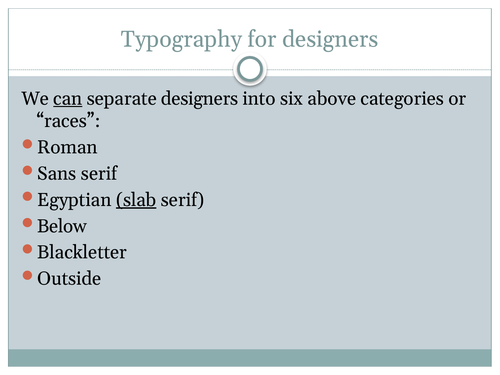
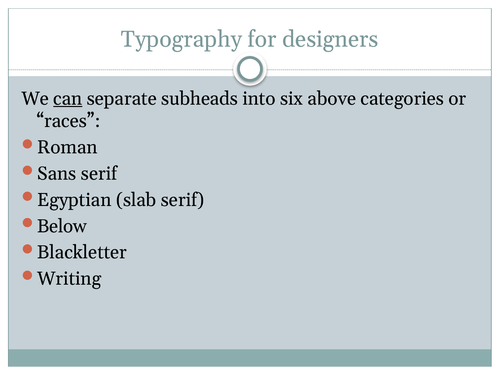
separate designers: designers -> subheads
slab underline: present -> none
Outside: Outside -> Writing
